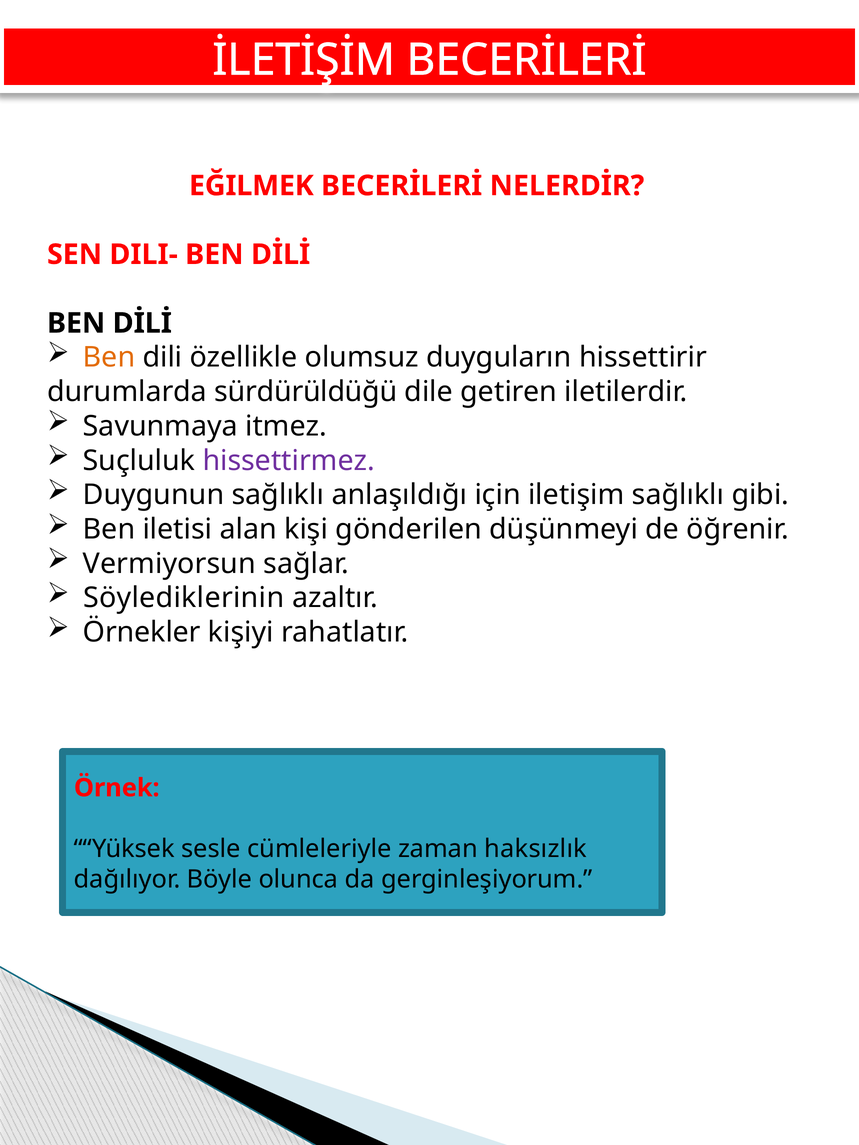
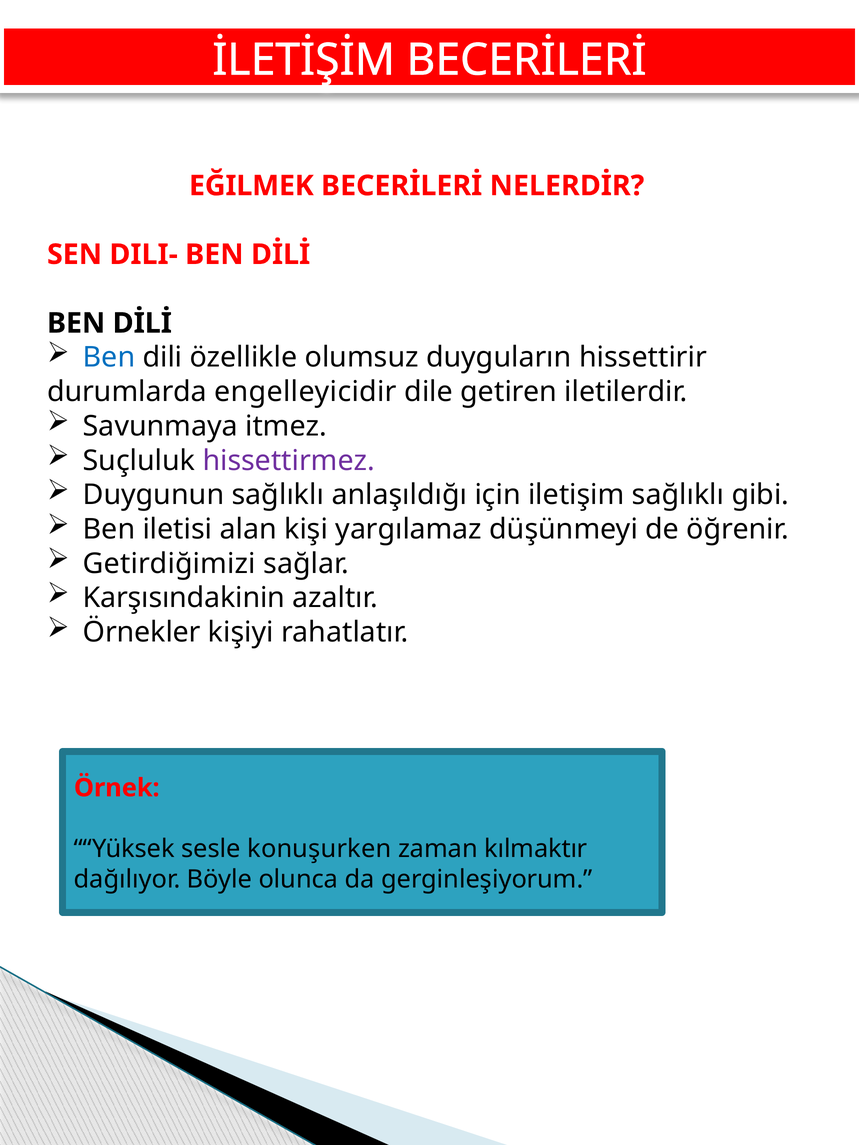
Ben at (109, 358) colour: orange -> blue
sürdürüldüğü: sürdürüldüğü -> engelleyicidir
gönderilen: gönderilen -> yargılamaz
Vermiyorsun: Vermiyorsun -> Getirdiğimizi
Söylediklerinin: Söylediklerinin -> Karşısındakinin
cümleleriyle: cümleleriyle -> konuşurken
haksızlık: haksızlık -> kılmaktır
